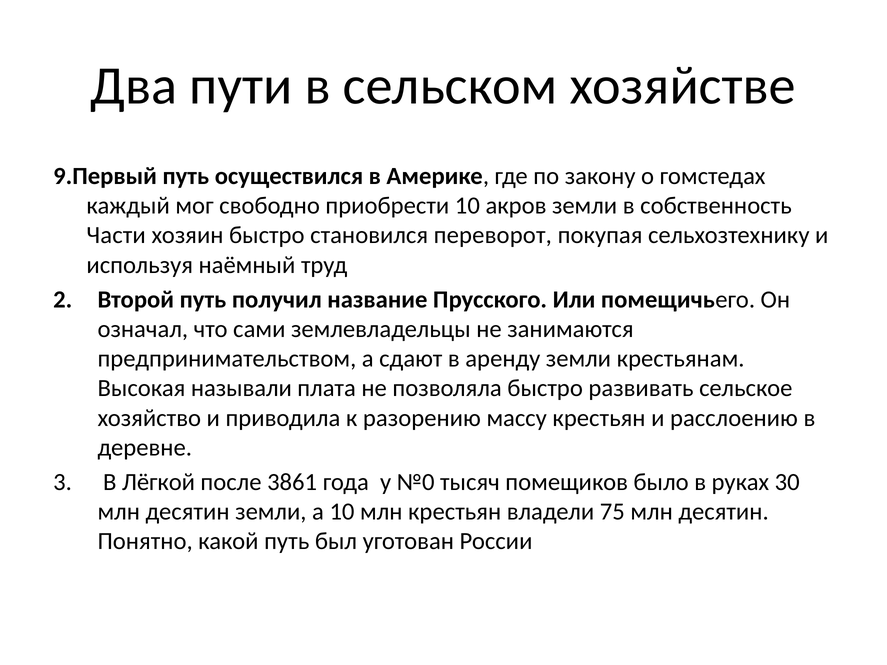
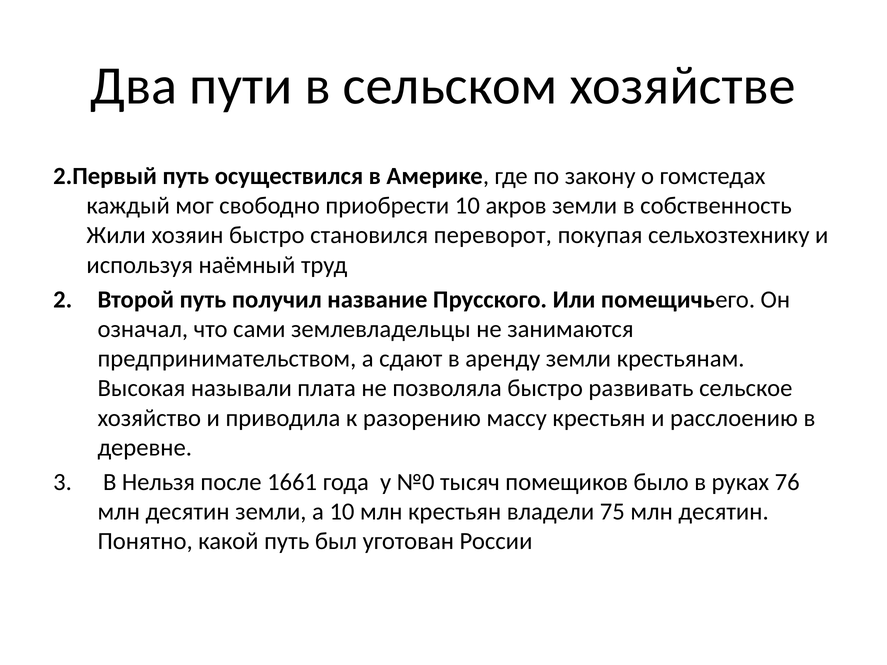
9.Первый: 9.Первый -> 2.Первый
Части: Части -> Жили
Лёгкой: Лёгкой -> Нельзя
3861: 3861 -> 1661
30: 30 -> 76
